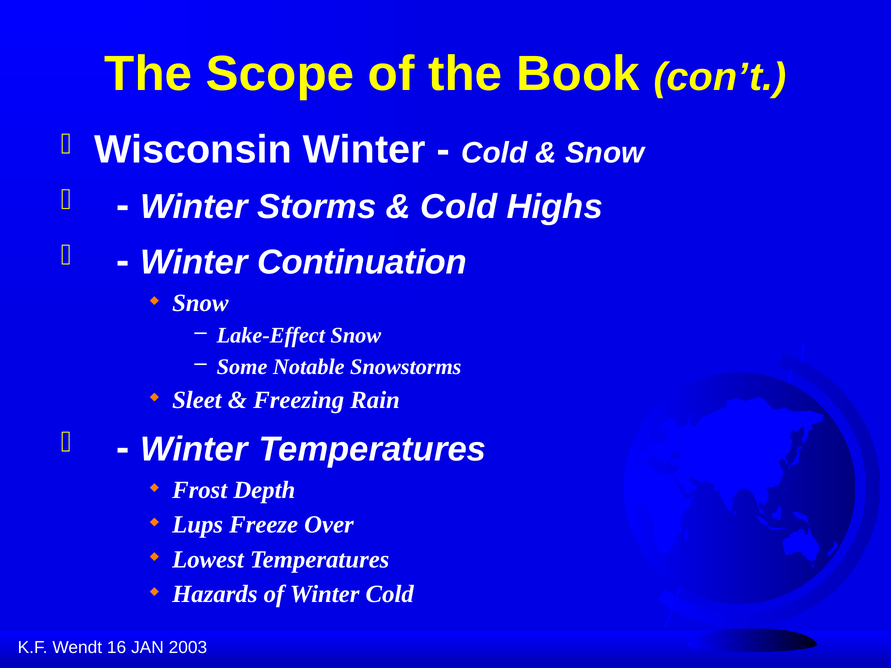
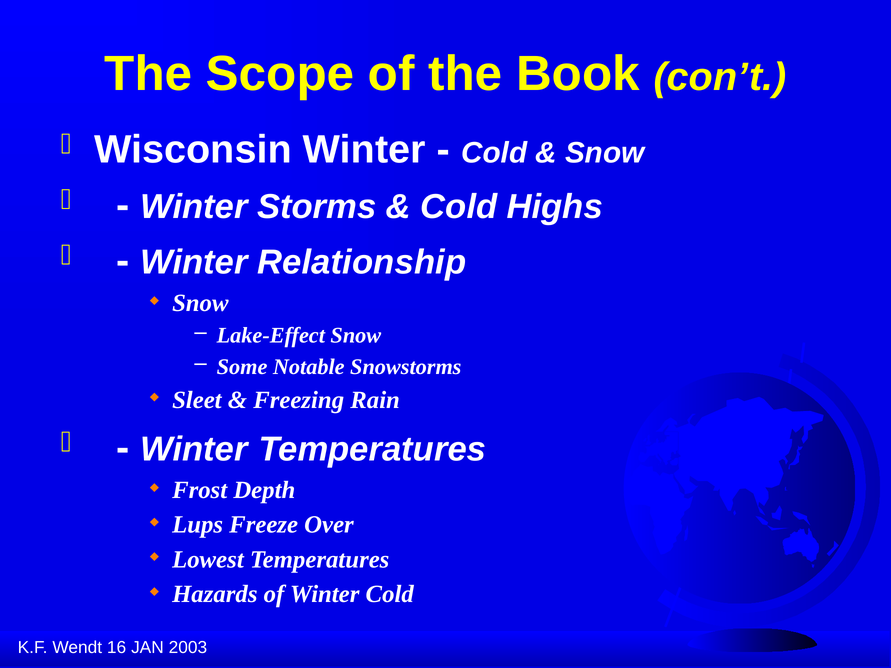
Continuation: Continuation -> Relationship
